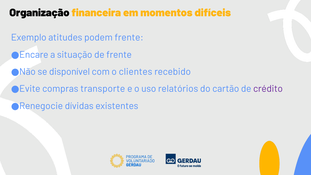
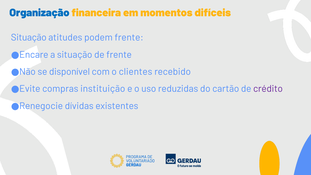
Organização colour: black -> blue
Exemplo at (29, 38): Exemplo -> Situação
transporte: transporte -> instituição
relatórios: relatórios -> reduzidas
